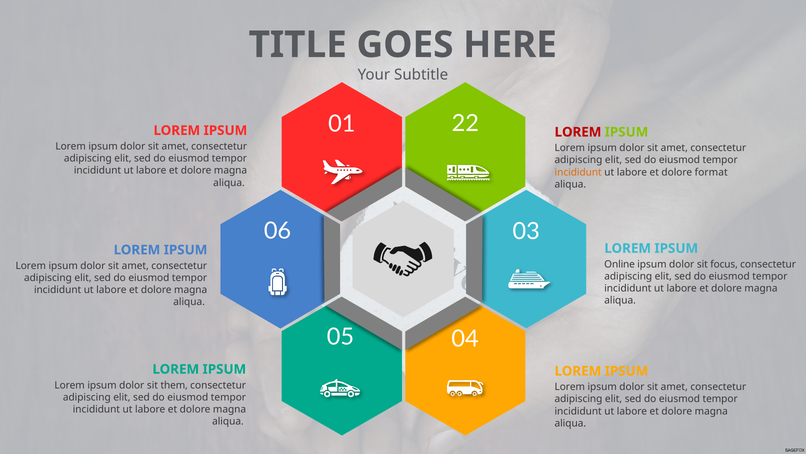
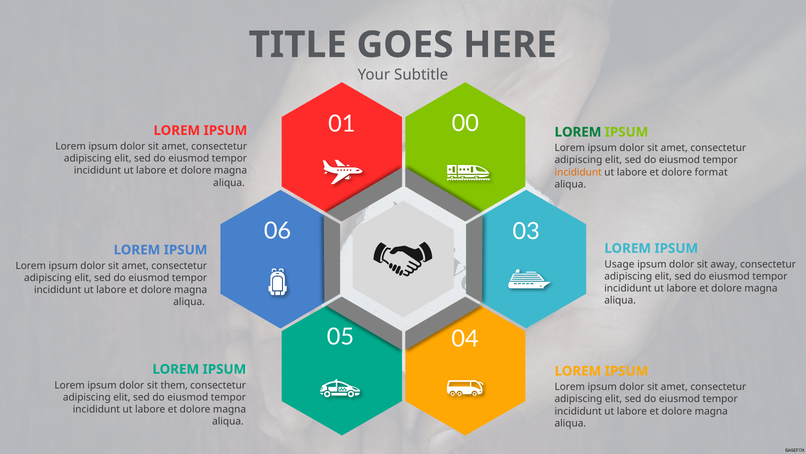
22: 22 -> 00
LOREM at (578, 132) colour: red -> green
Online: Online -> Usage
focus: focus -> away
